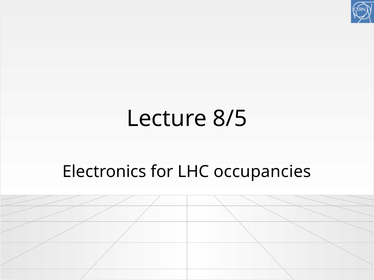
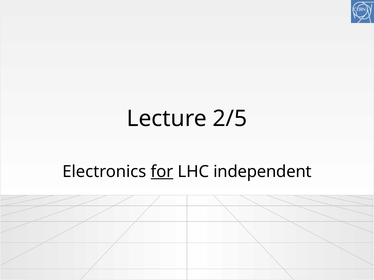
8/5: 8/5 -> 2/5
for underline: none -> present
occupancies: occupancies -> independent
